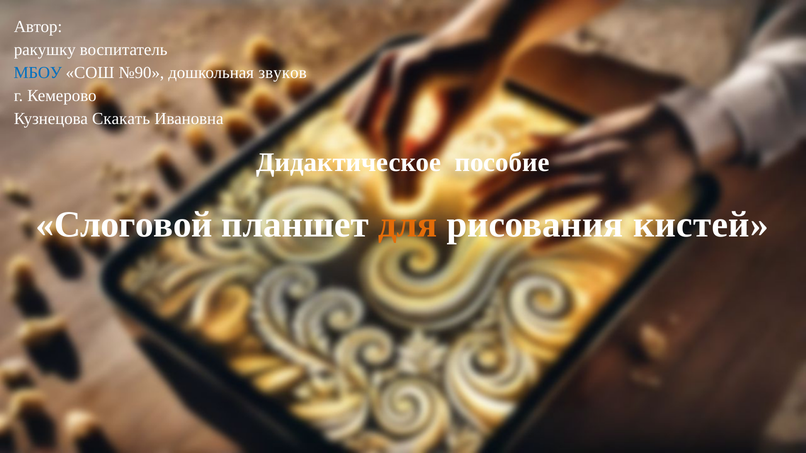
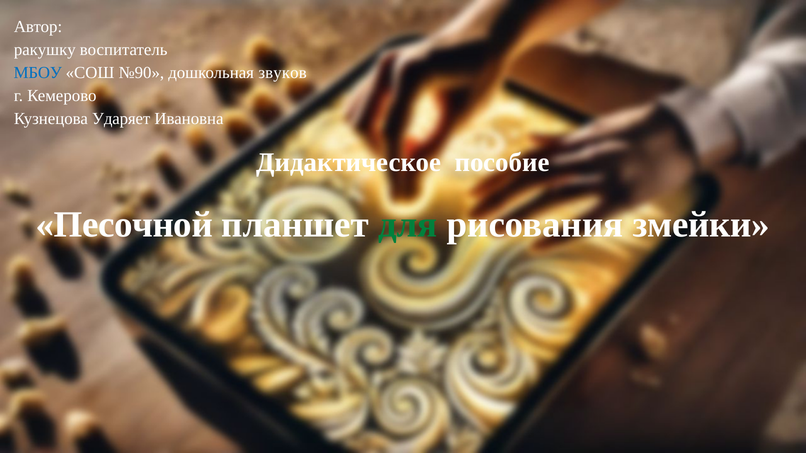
Скакать: Скакать -> Ударяет
Слоговой: Слоговой -> Песочной
для colour: orange -> green
кистей: кистей -> змейки
